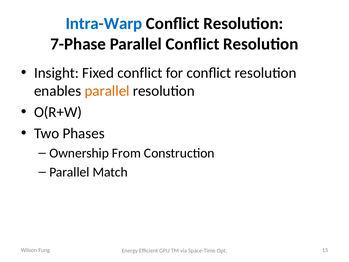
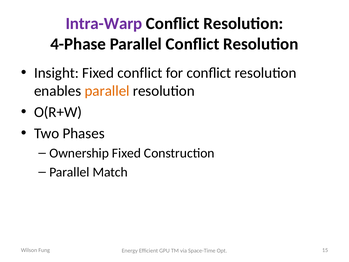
Intra-Warp colour: blue -> purple
7-Phase: 7-Phase -> 4-Phase
Ownership From: From -> Fixed
